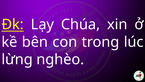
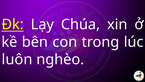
lừng: lừng -> luôn
